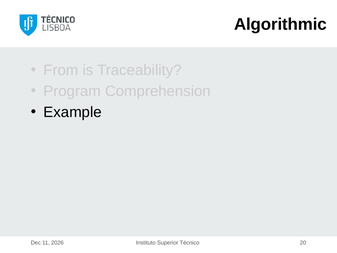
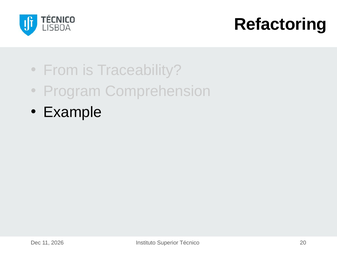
Algorithmic: Algorithmic -> Refactoring
